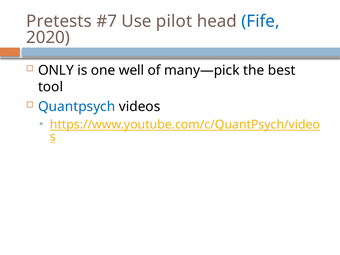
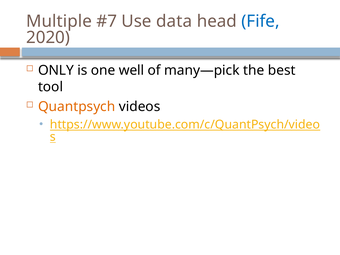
Pretests: Pretests -> Multiple
pilot: pilot -> data
Quantpsych colour: blue -> orange
